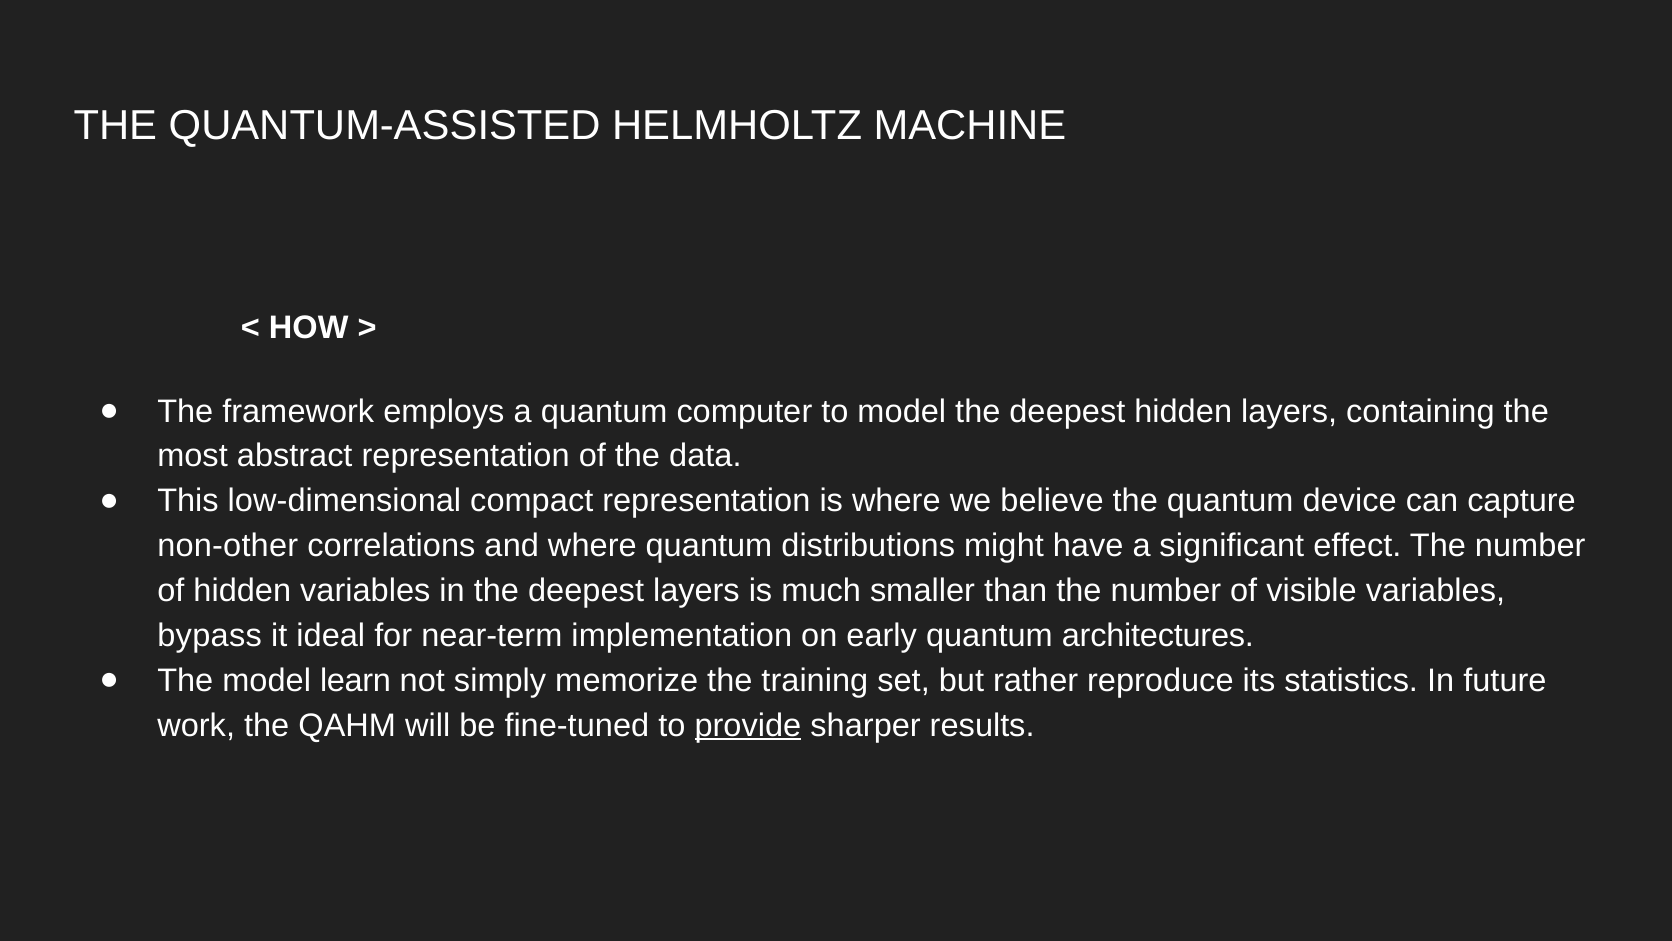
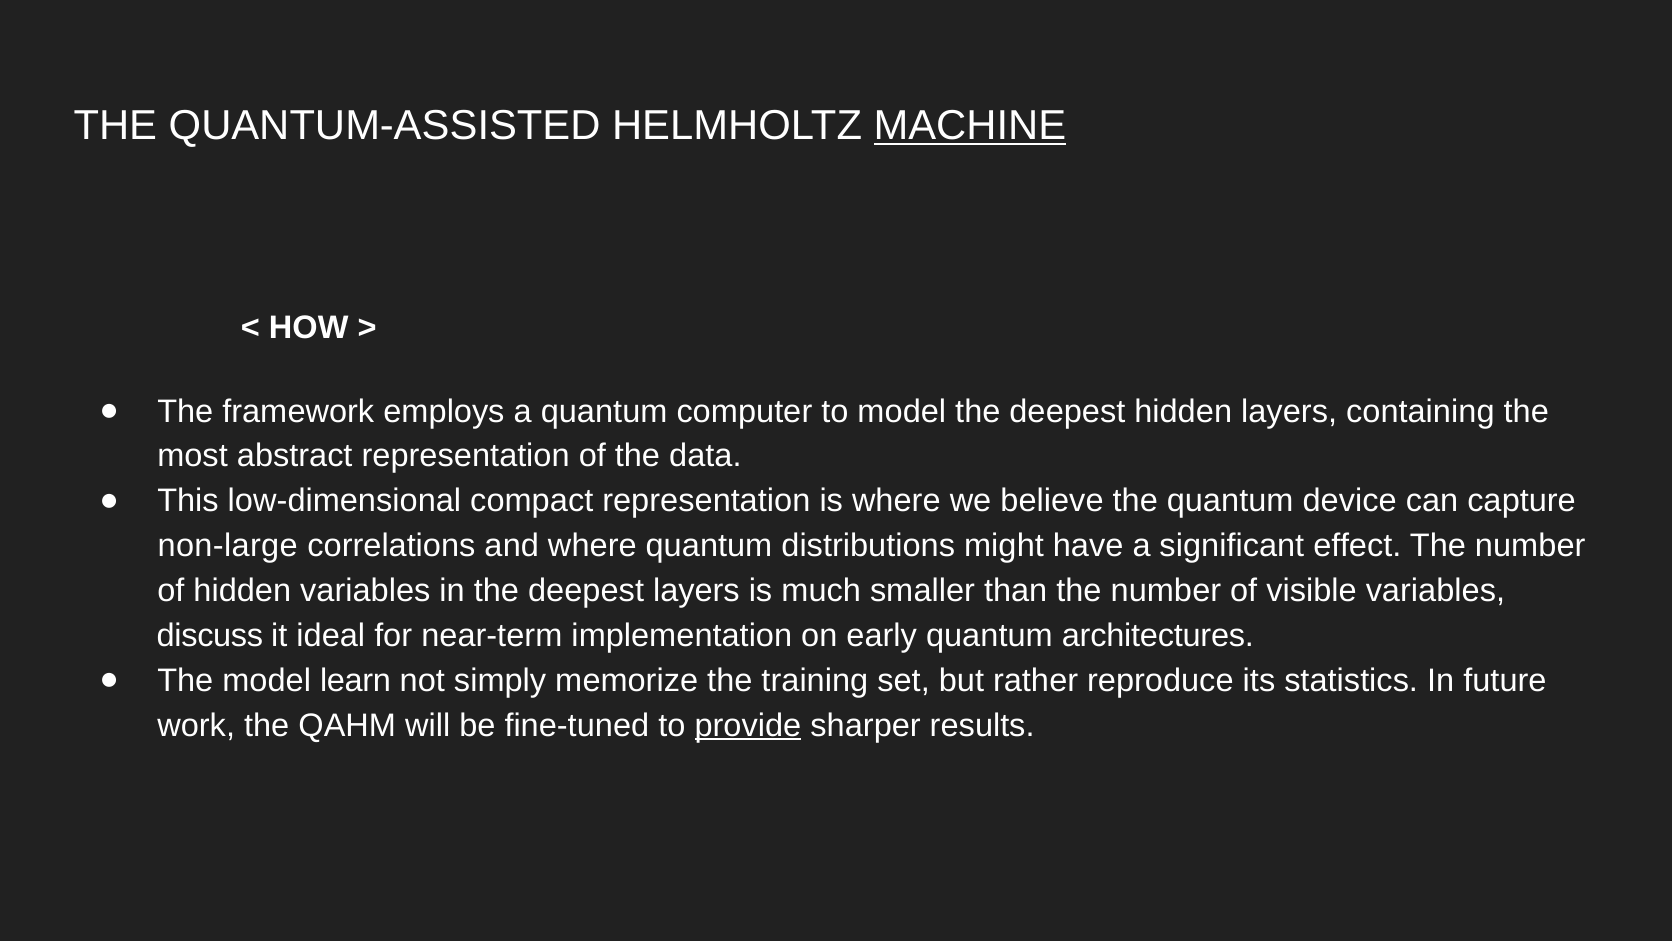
MACHINE underline: none -> present
non-other: non-other -> non-large
bypass: bypass -> discuss
